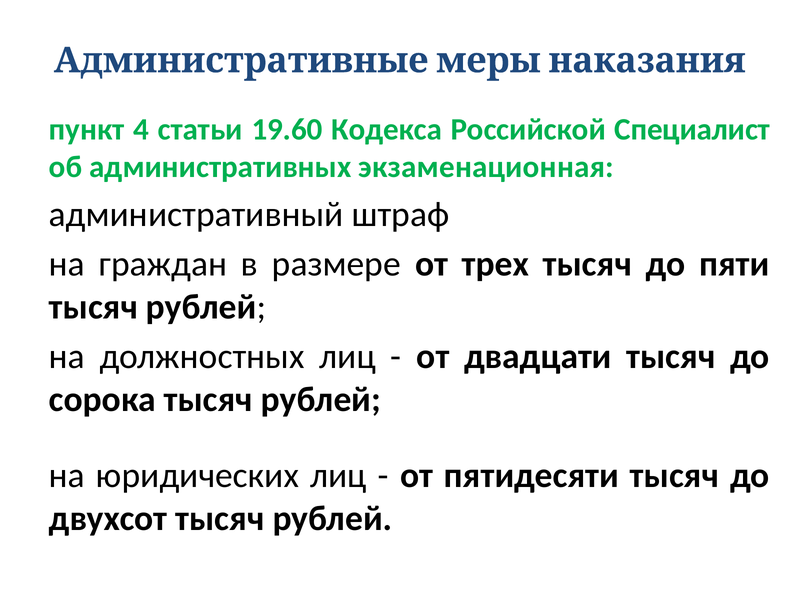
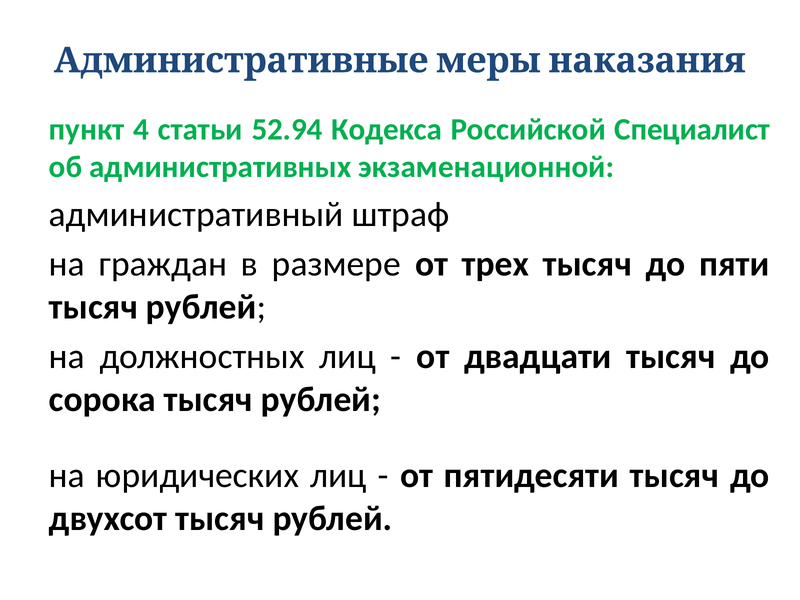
19.60: 19.60 -> 52.94
экзаменационная: экзаменационная -> экзаменационной
